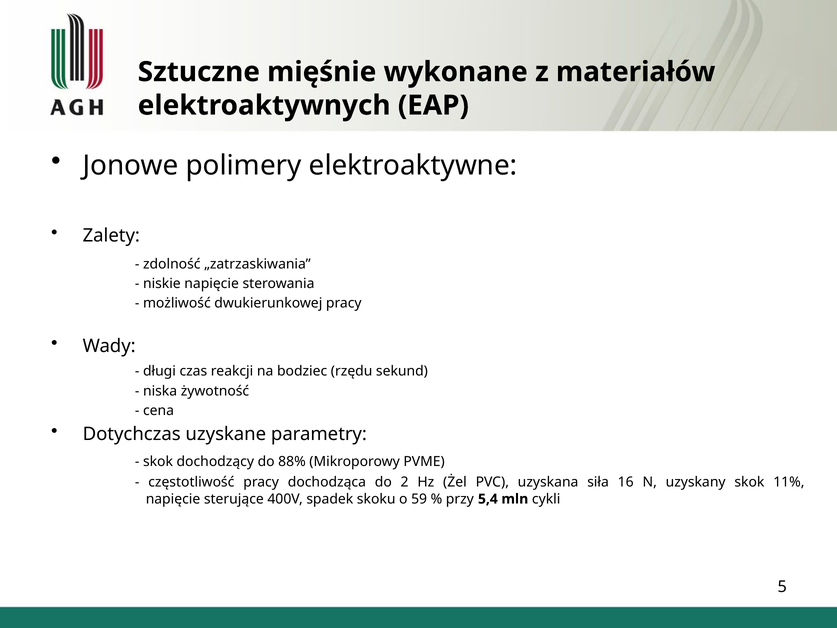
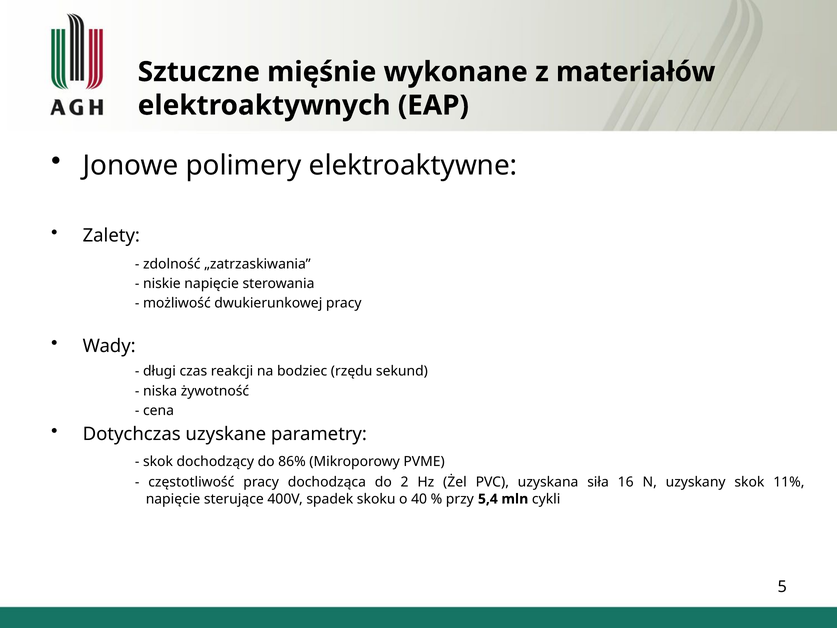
88%: 88% -> 86%
59: 59 -> 40
